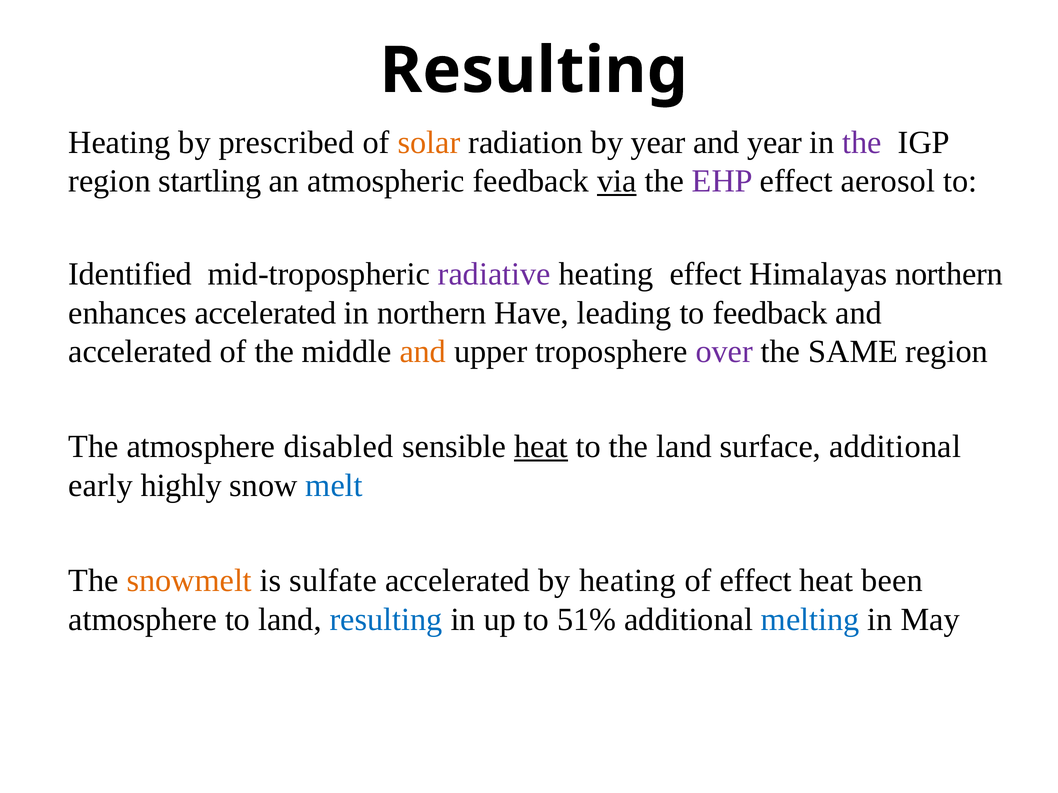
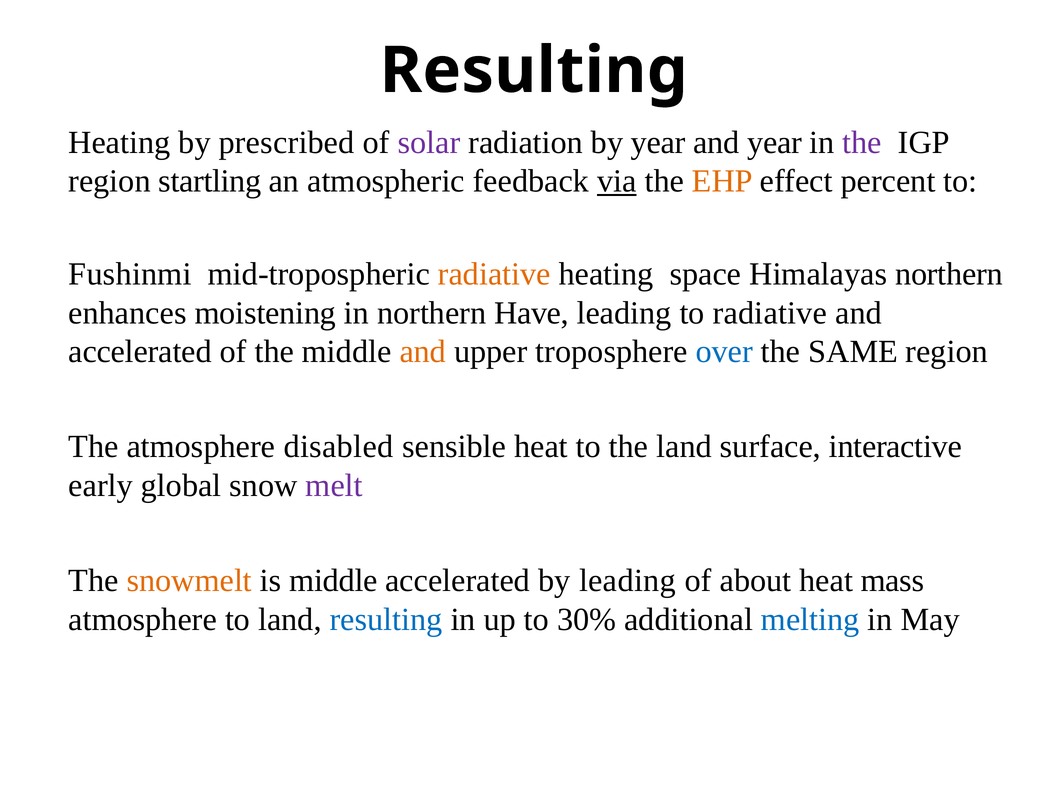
solar colour: orange -> purple
EHP colour: purple -> orange
aerosol: aerosol -> percent
Identified: Identified -> Fushinmi
radiative at (494, 274) colour: purple -> orange
heating effect: effect -> space
enhances accelerated: accelerated -> moistening
to feedback: feedback -> radiative
over colour: purple -> blue
heat at (541, 447) underline: present -> none
surface additional: additional -> interactive
highly: highly -> global
melt colour: blue -> purple
is sulfate: sulfate -> middle
by heating: heating -> leading
of effect: effect -> about
been: been -> mass
51%: 51% -> 30%
